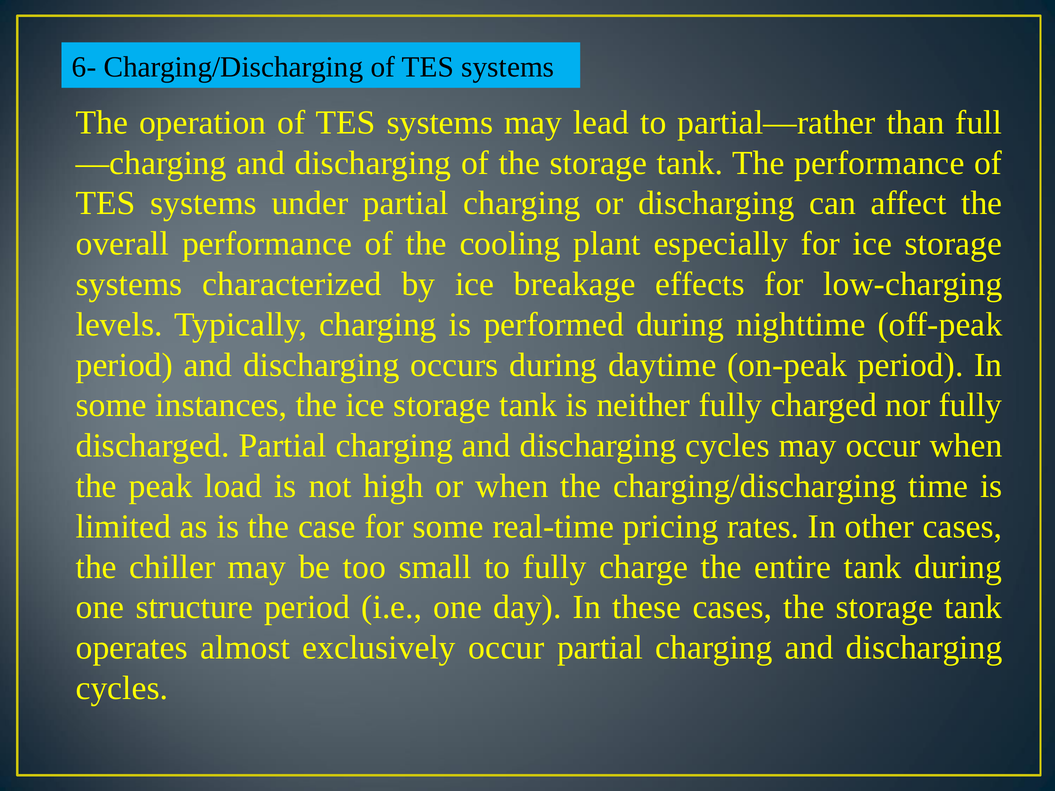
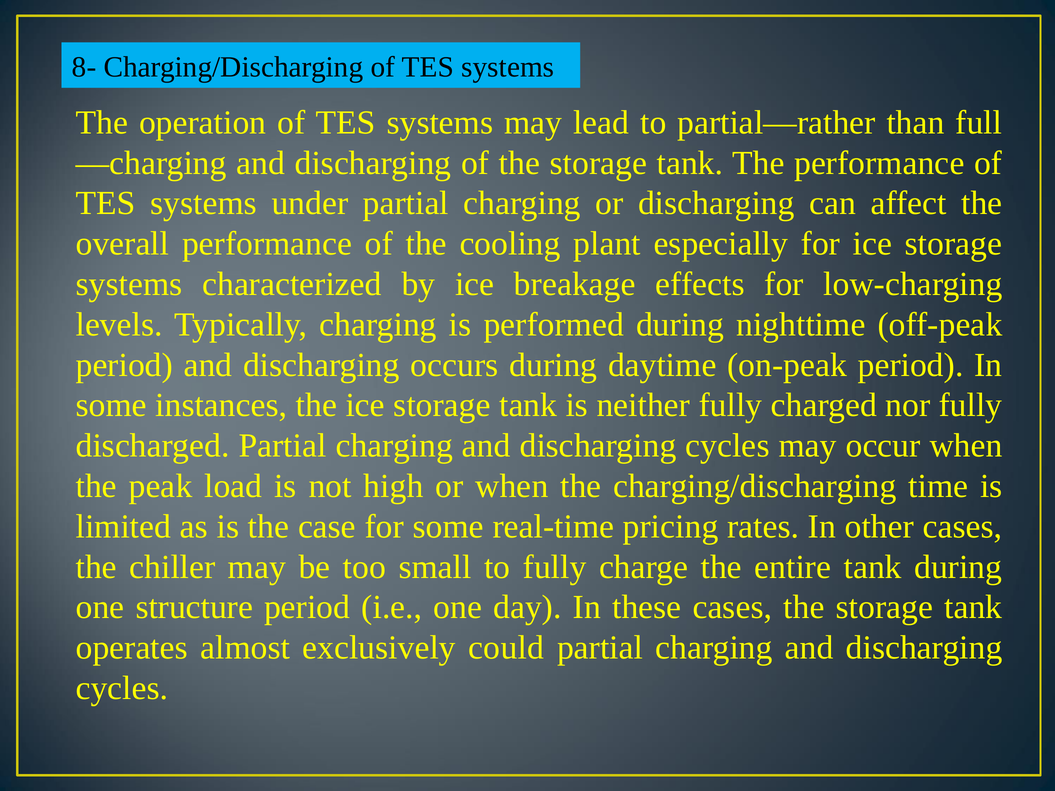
6-: 6- -> 8-
exclusively occur: occur -> could
